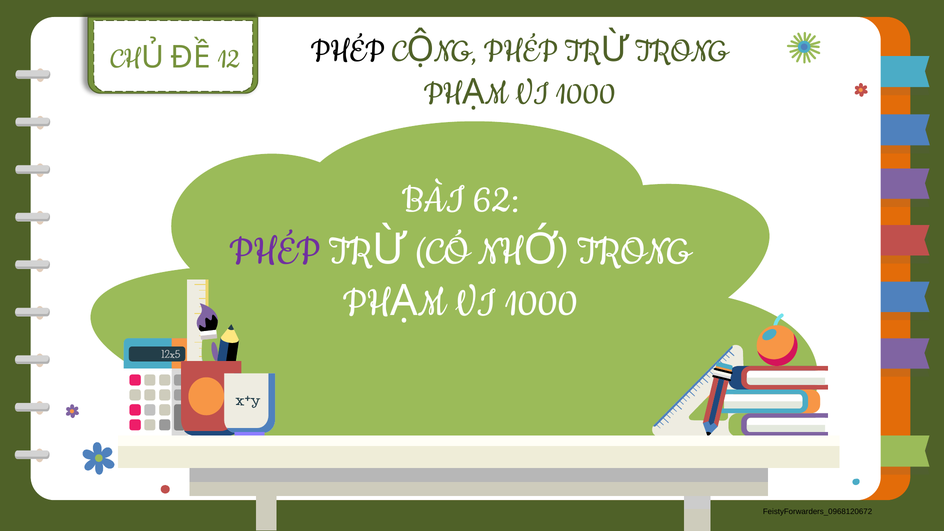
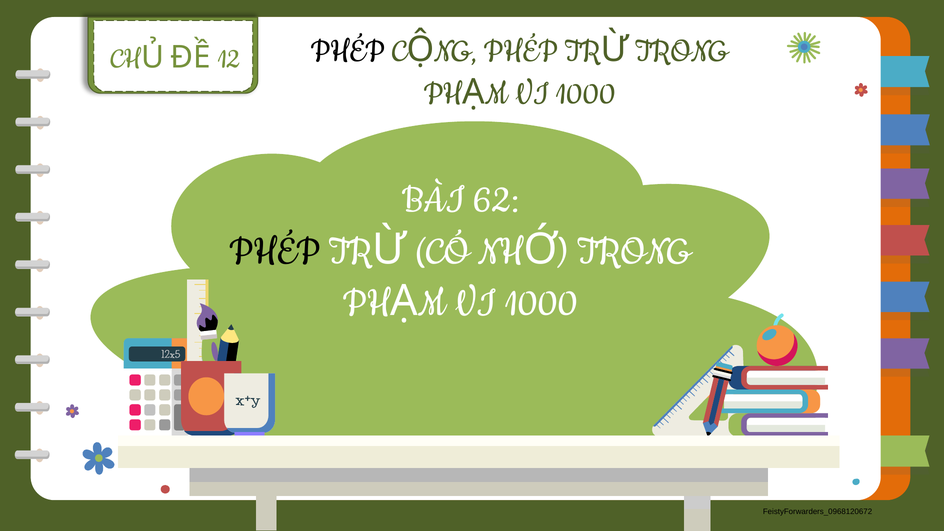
PHÉP at (275, 249) colour: purple -> black
